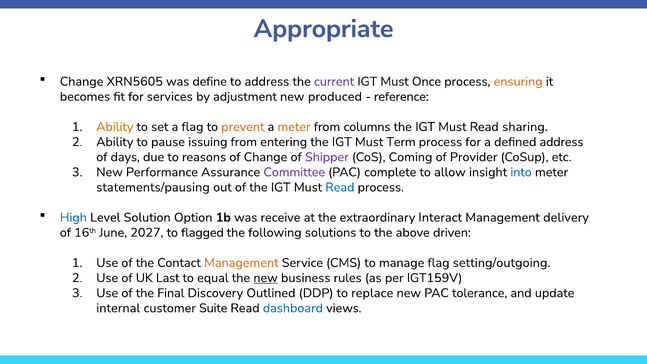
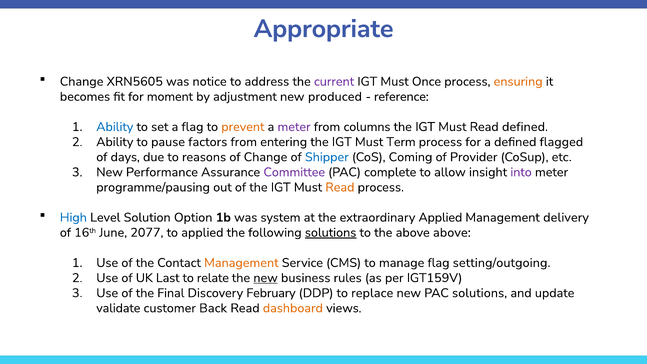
define: define -> notice
services: services -> moment
Ability at (115, 127) colour: orange -> blue
meter at (294, 127) colour: orange -> purple
Read sharing: sharing -> defined
issuing: issuing -> factors
defined address: address -> flagged
Shipper colour: purple -> blue
into colour: blue -> purple
statements/pausing: statements/pausing -> programme/pausing
Read at (340, 187) colour: blue -> orange
receive: receive -> system
extraordinary Interact: Interact -> Applied
2027: 2027 -> 2077
to flagged: flagged -> applied
solutions at (331, 233) underline: none -> present
above driven: driven -> above
equal: equal -> relate
Outlined: Outlined -> February
PAC tolerance: tolerance -> solutions
internal: internal -> validate
Suite: Suite -> Back
dashboard colour: blue -> orange
